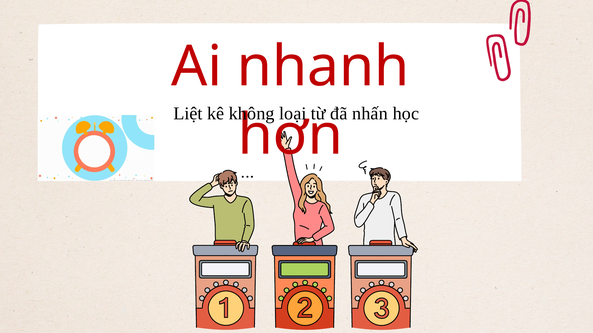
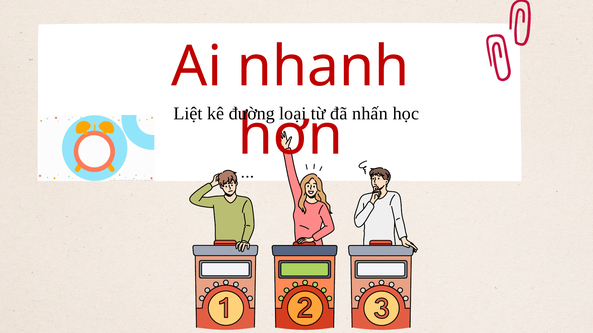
không: không -> đường
